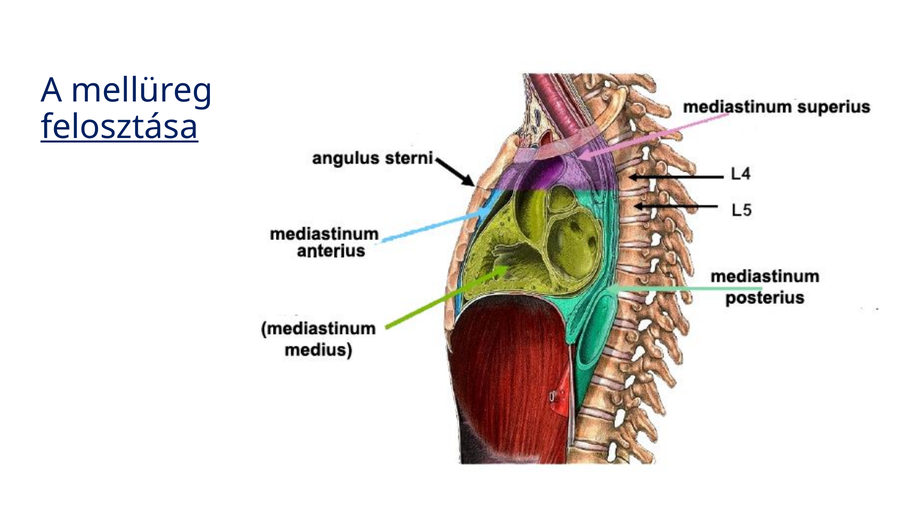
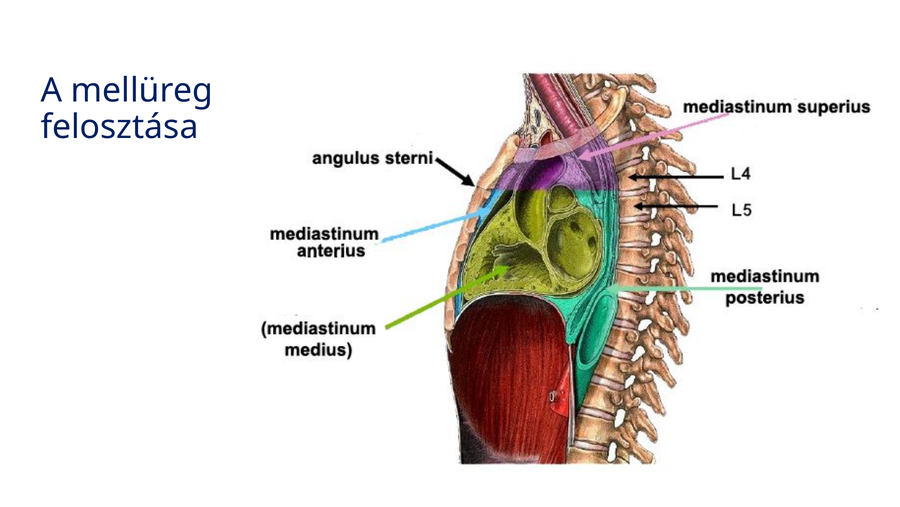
felosztása underline: present -> none
